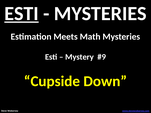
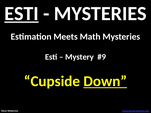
Down underline: none -> present
